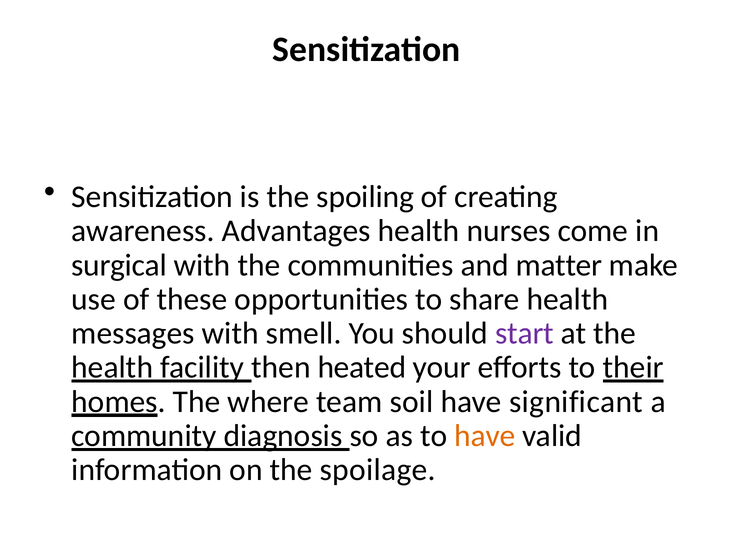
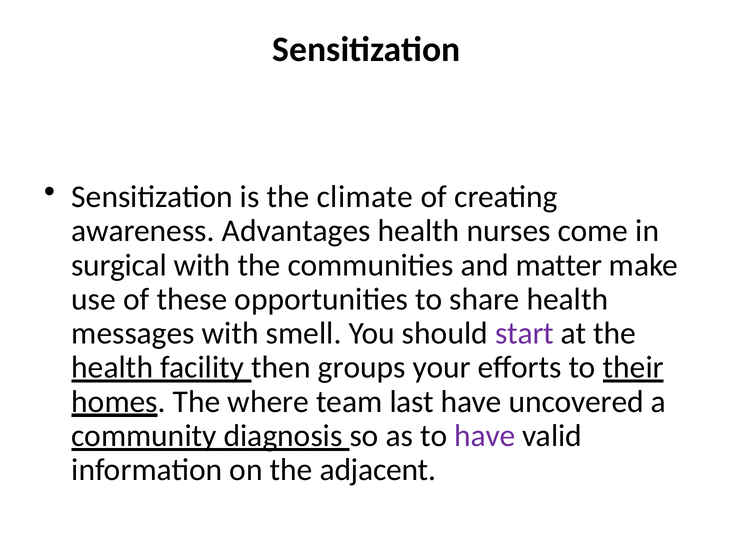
spoiling: spoiling -> climate
heated: heated -> groups
soil: soil -> last
significant: significant -> uncovered
have at (485, 436) colour: orange -> purple
spoilage: spoilage -> adjacent
